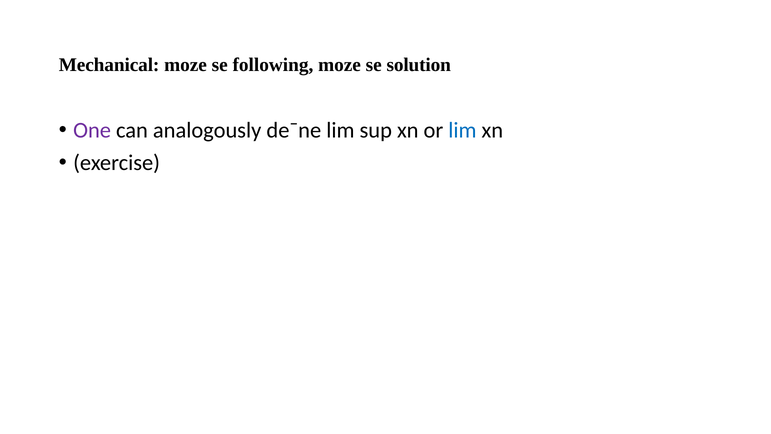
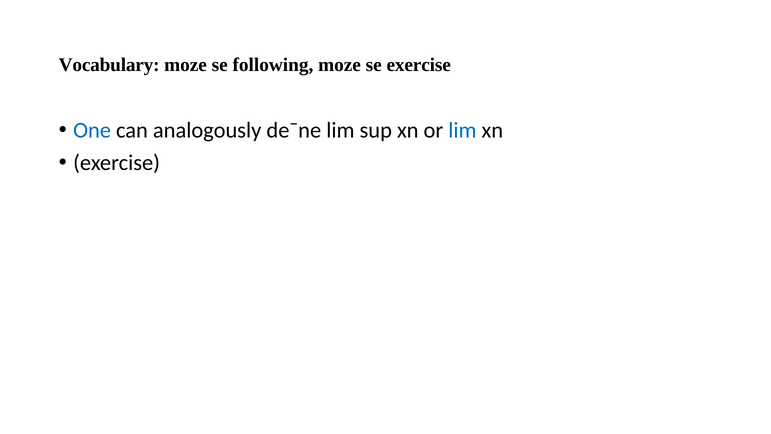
Mechanical: Mechanical -> Vocabulary
se solution: solution -> exercise
One colour: purple -> blue
